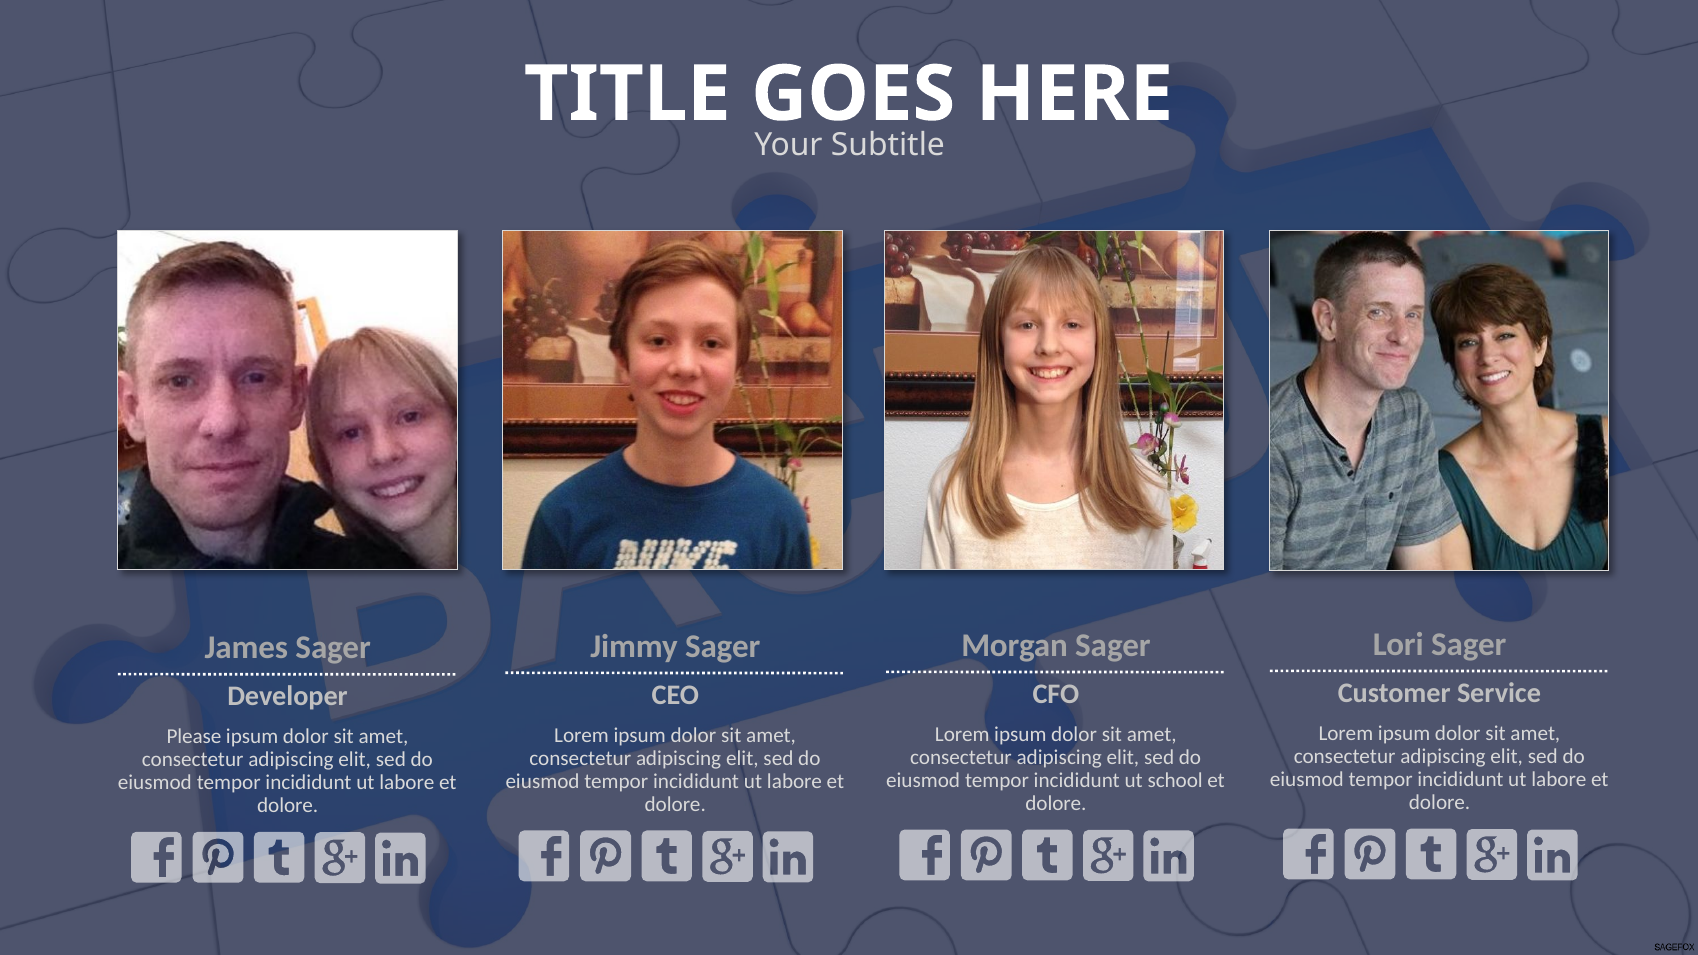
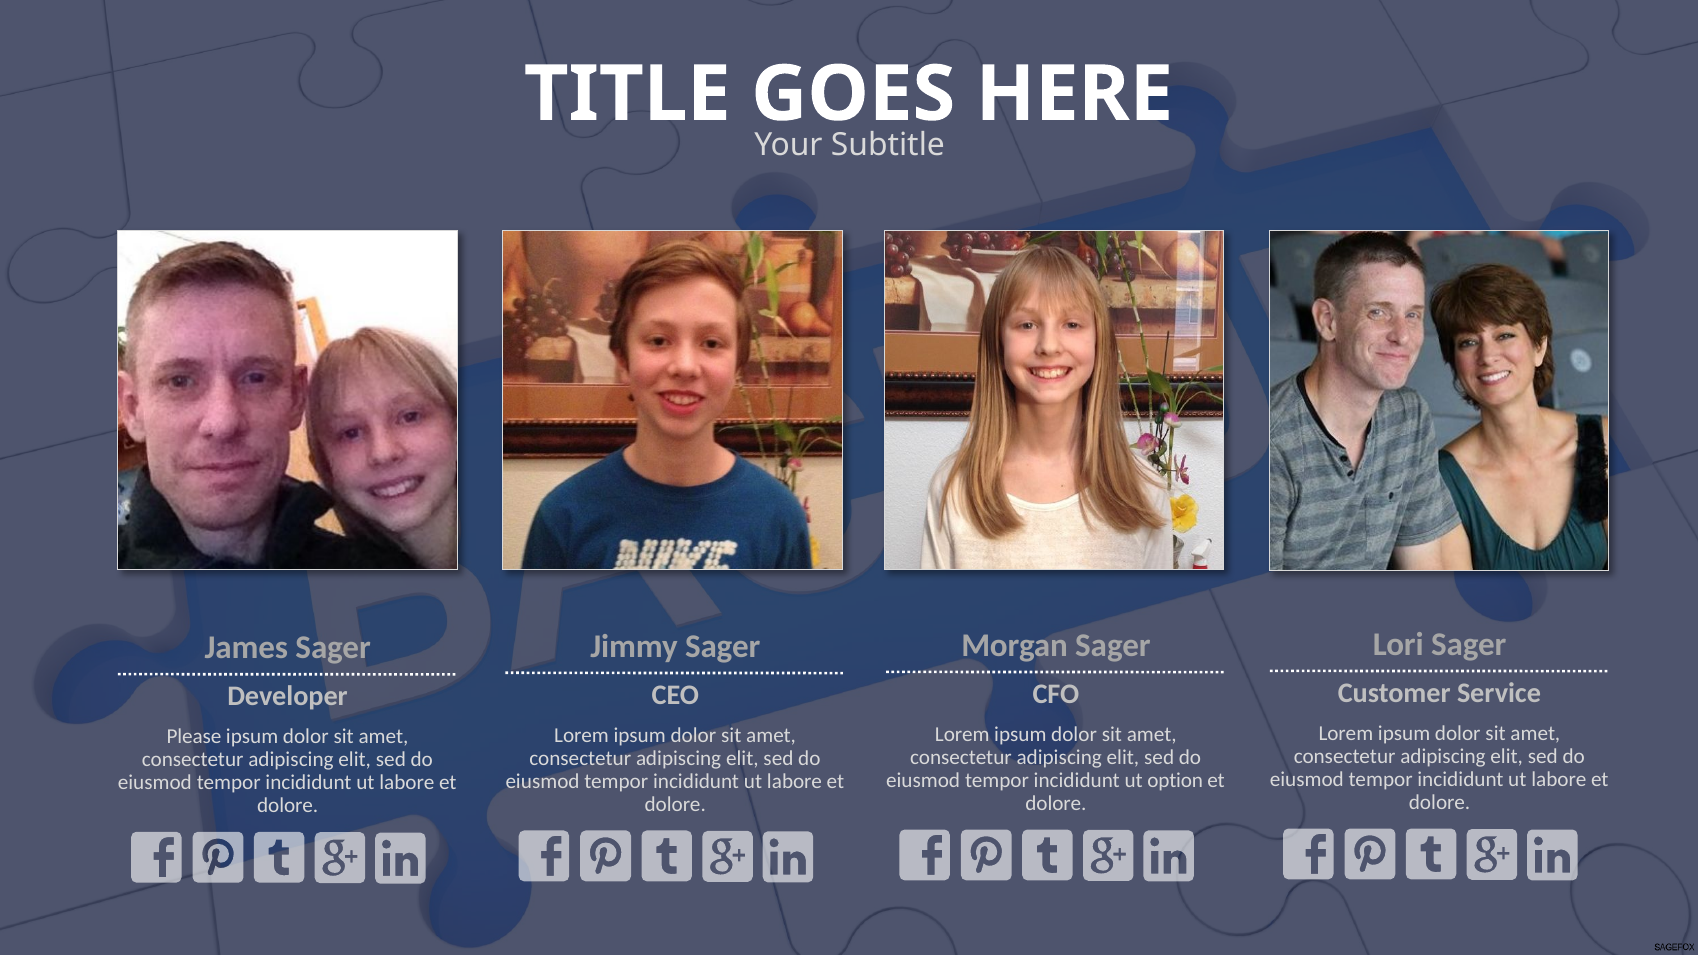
school: school -> option
